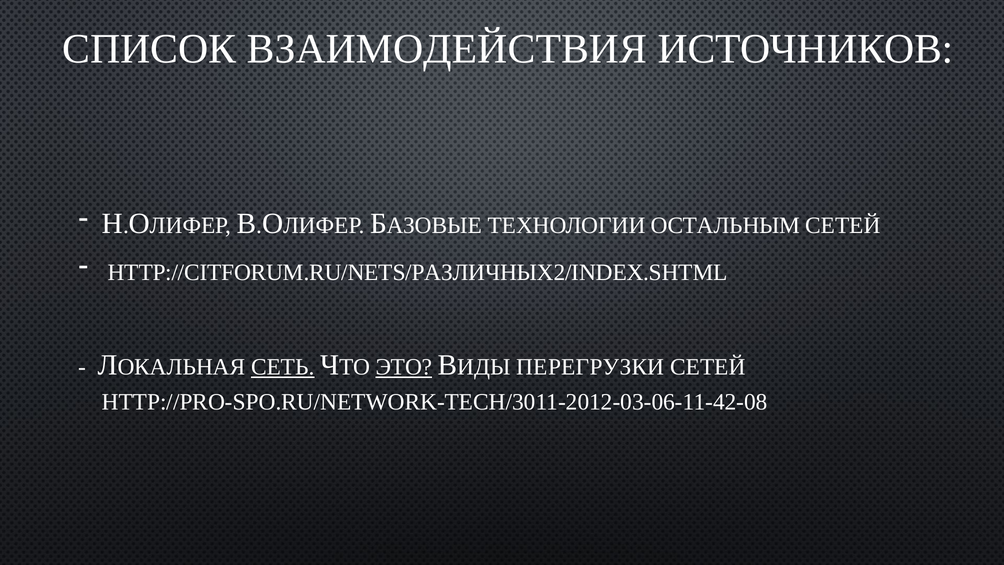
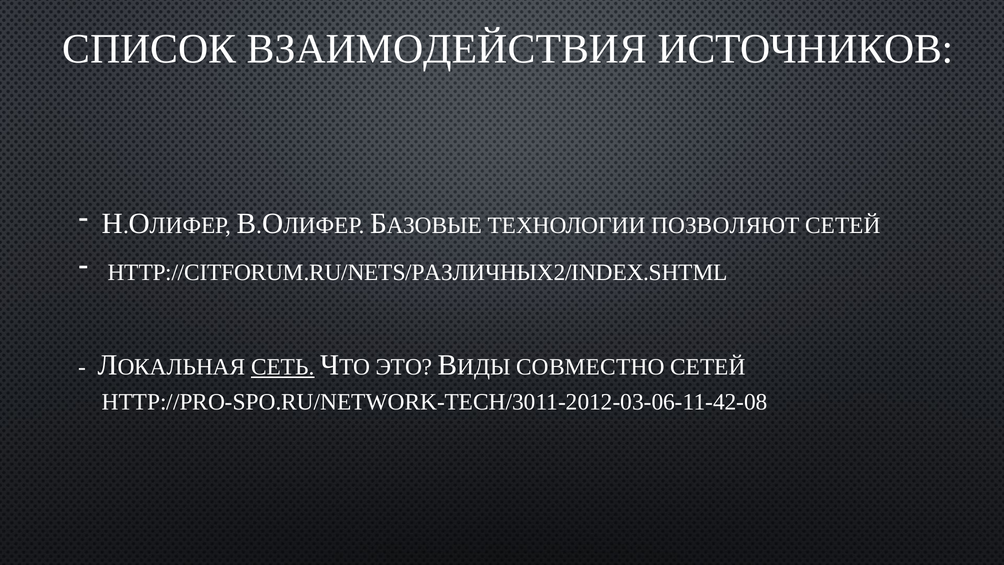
ОСТАЛЬНЫМ: ОСТАЛЬНЫМ -> ПОЗВОЛЯЮТ
ЭТО underline: present -> none
ПЕРЕГРУЗКИ: ПЕРЕГРУЗКИ -> СОВМЕСТНО
